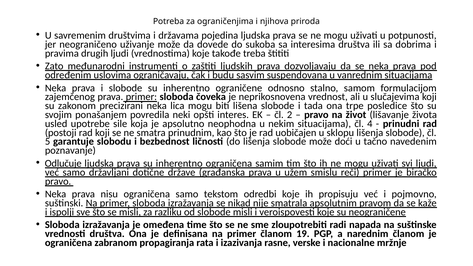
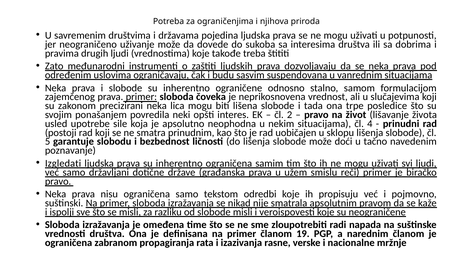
Odlučuje: Odlučuje -> Izgledati
